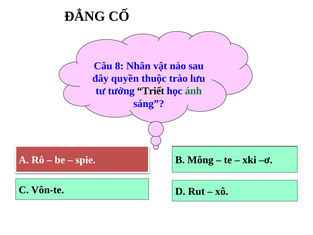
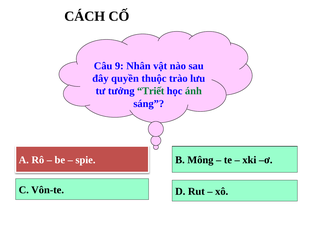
ĐẲNG: ĐẲNG -> CÁCH
8: 8 -> 9
Triết colour: black -> green
